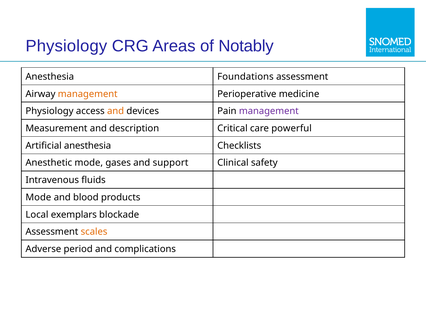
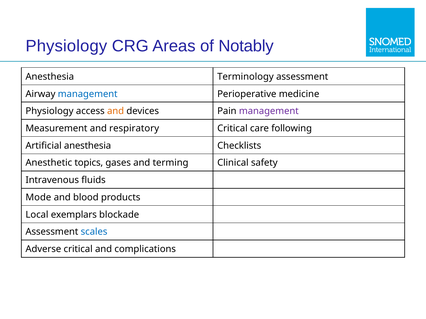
Foundations: Foundations -> Terminology
management at (88, 94) colour: orange -> blue
description: description -> respiratory
powerful: powerful -> following
Anesthetic mode: mode -> topics
support: support -> terming
scales colour: orange -> blue
Adverse period: period -> critical
